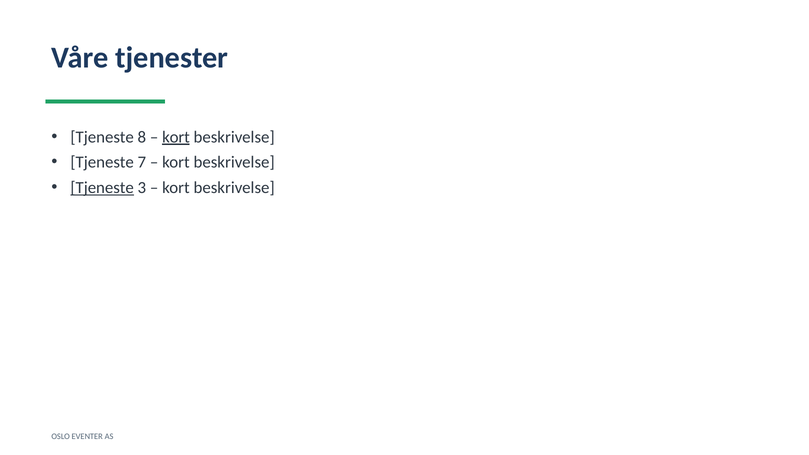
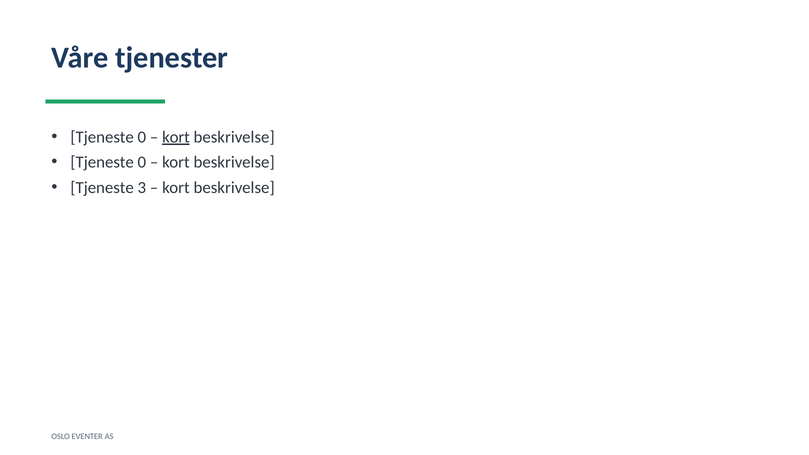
8 at (142, 137): 8 -> 0
7 at (142, 162): 7 -> 0
Tjeneste at (102, 188) underline: present -> none
